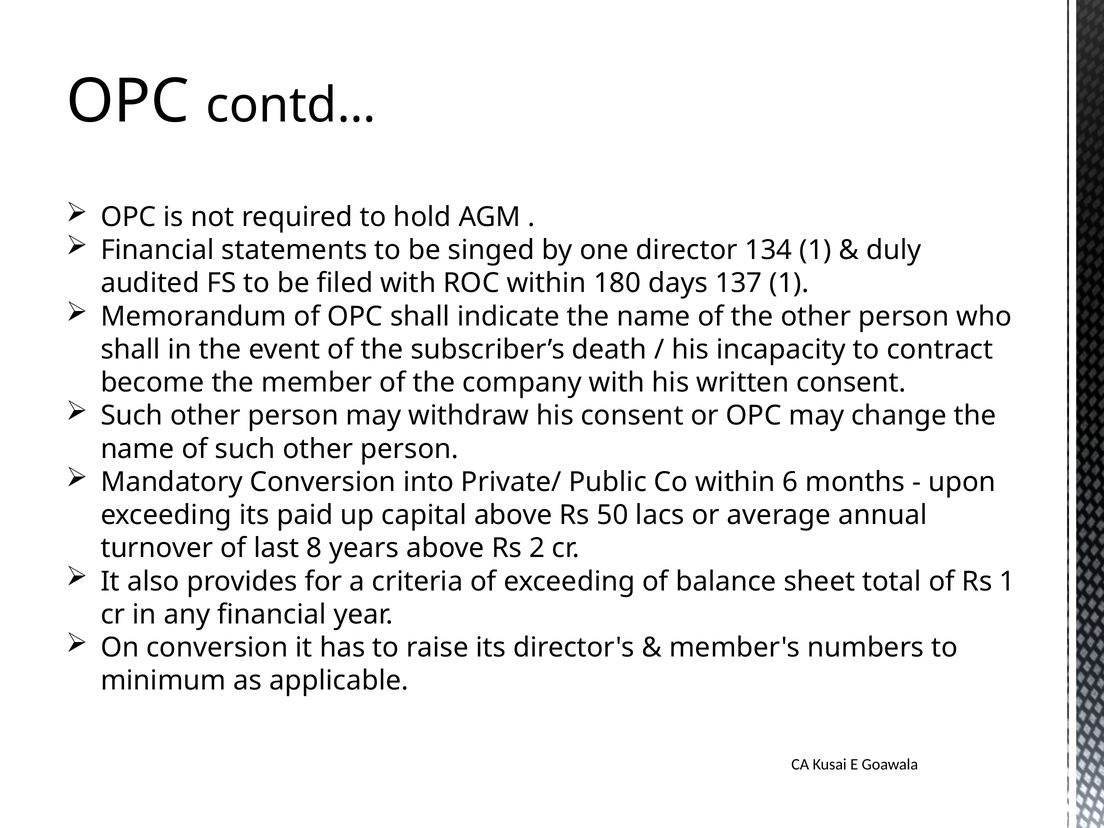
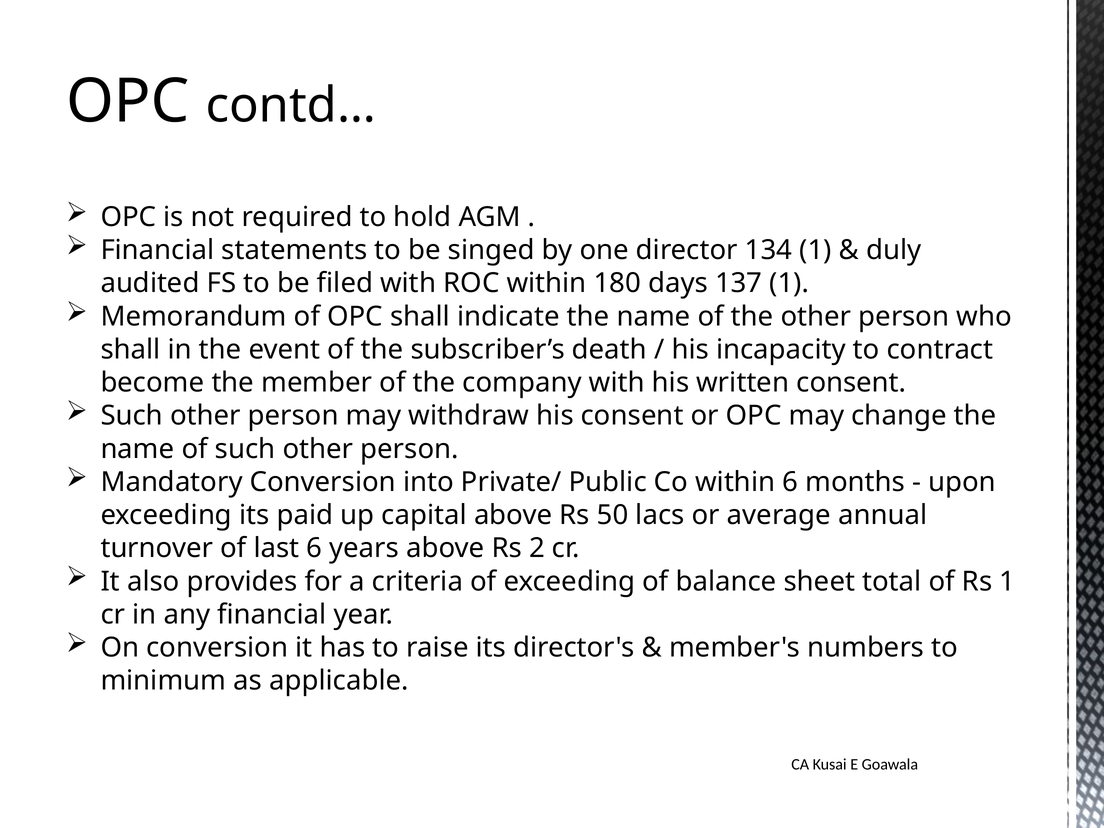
last 8: 8 -> 6
